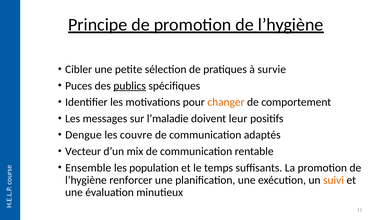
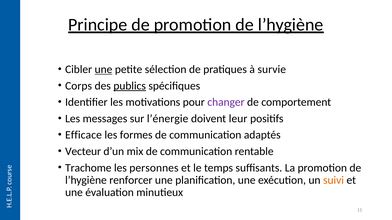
une at (104, 70) underline: none -> present
Puces: Puces -> Corps
changer colour: orange -> purple
l’maladie: l’maladie -> l’énergie
Dengue: Dengue -> Efficace
couvre: couvre -> formes
Ensemble: Ensemble -> Trachome
population: population -> personnes
